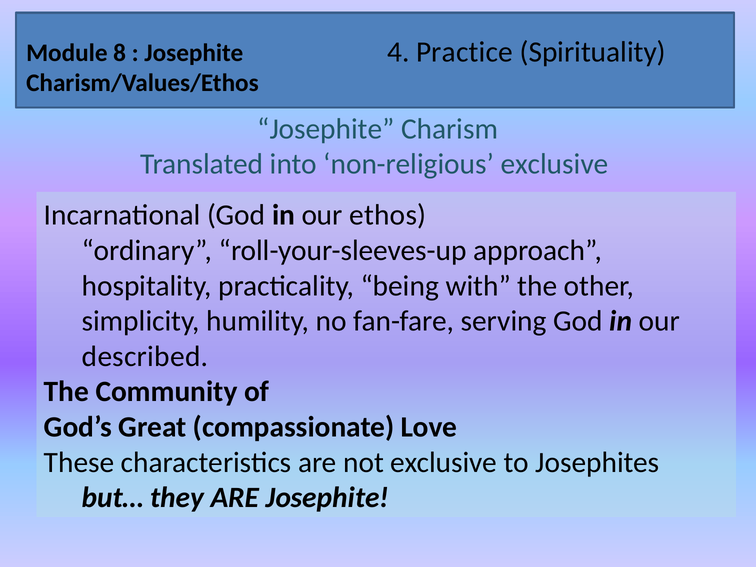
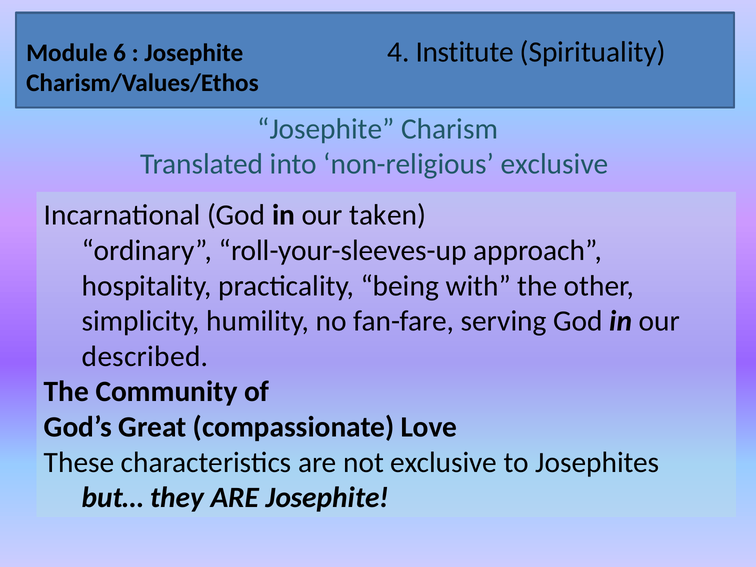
Practice: Practice -> Institute
8: 8 -> 6
ethos: ethos -> taken
